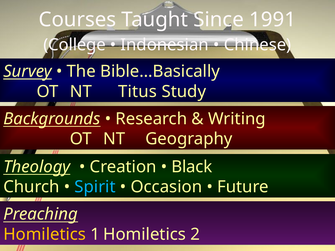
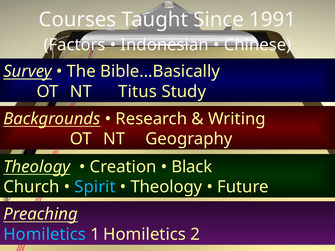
College: College -> Factors
Occasion at (166, 187): Occasion -> Theology
Homiletics colour: yellow -> light blue
